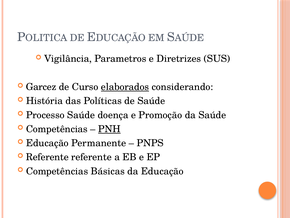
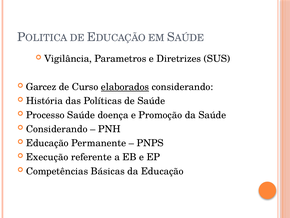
Competências at (57, 129): Competências -> Considerando
PNH underline: present -> none
Referente at (47, 157): Referente -> Execução
